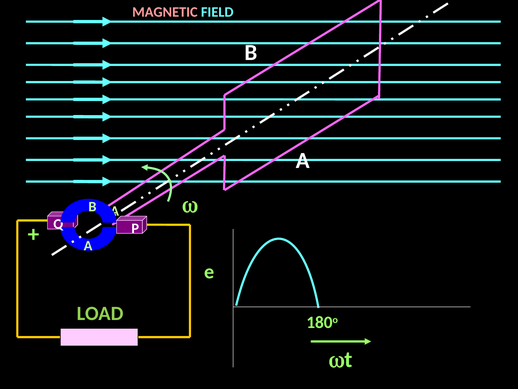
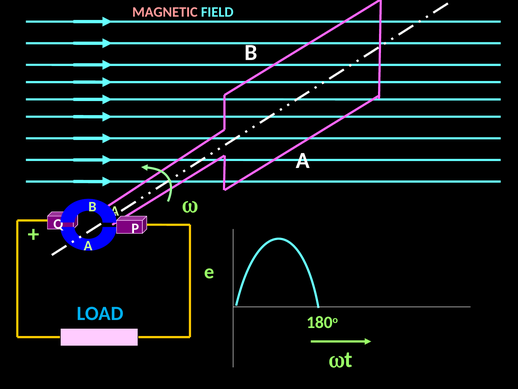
LOAD colour: light green -> light blue
